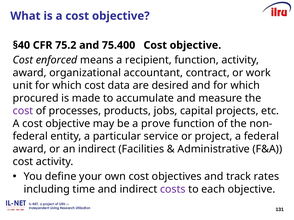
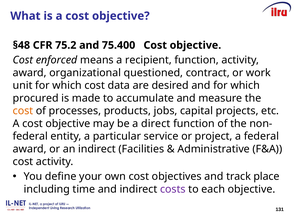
§40: §40 -> §48
accountant: accountant -> questioned
cost at (23, 111) colour: purple -> orange
prove: prove -> direct
rates: rates -> place
